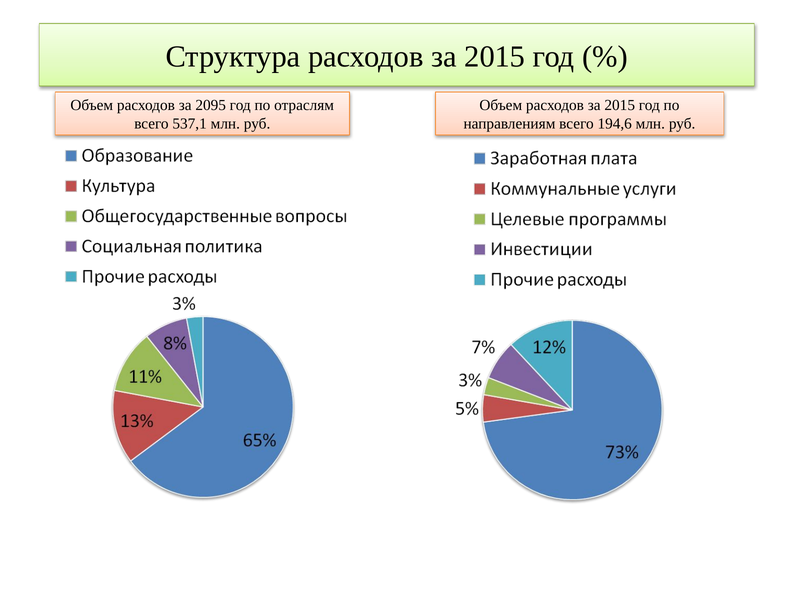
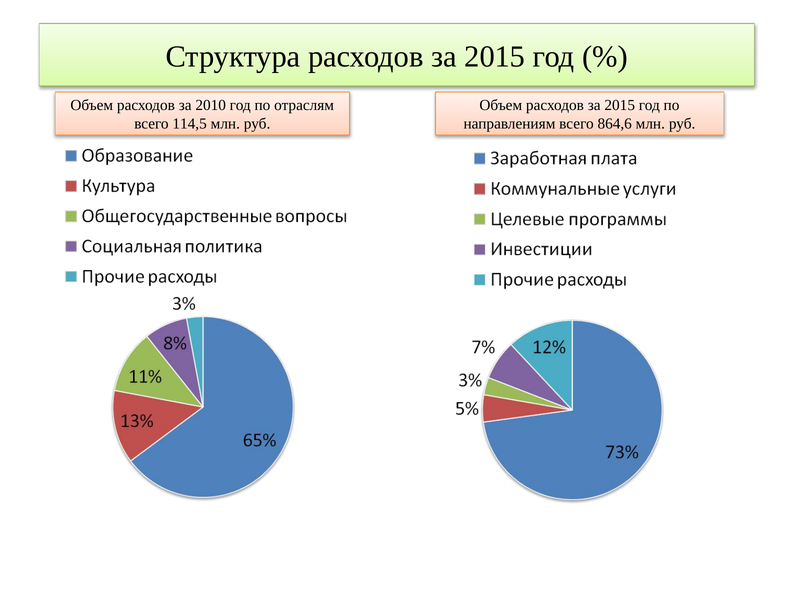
2095: 2095 -> 2010
537,1: 537,1 -> 114,5
194,6: 194,6 -> 864,6
